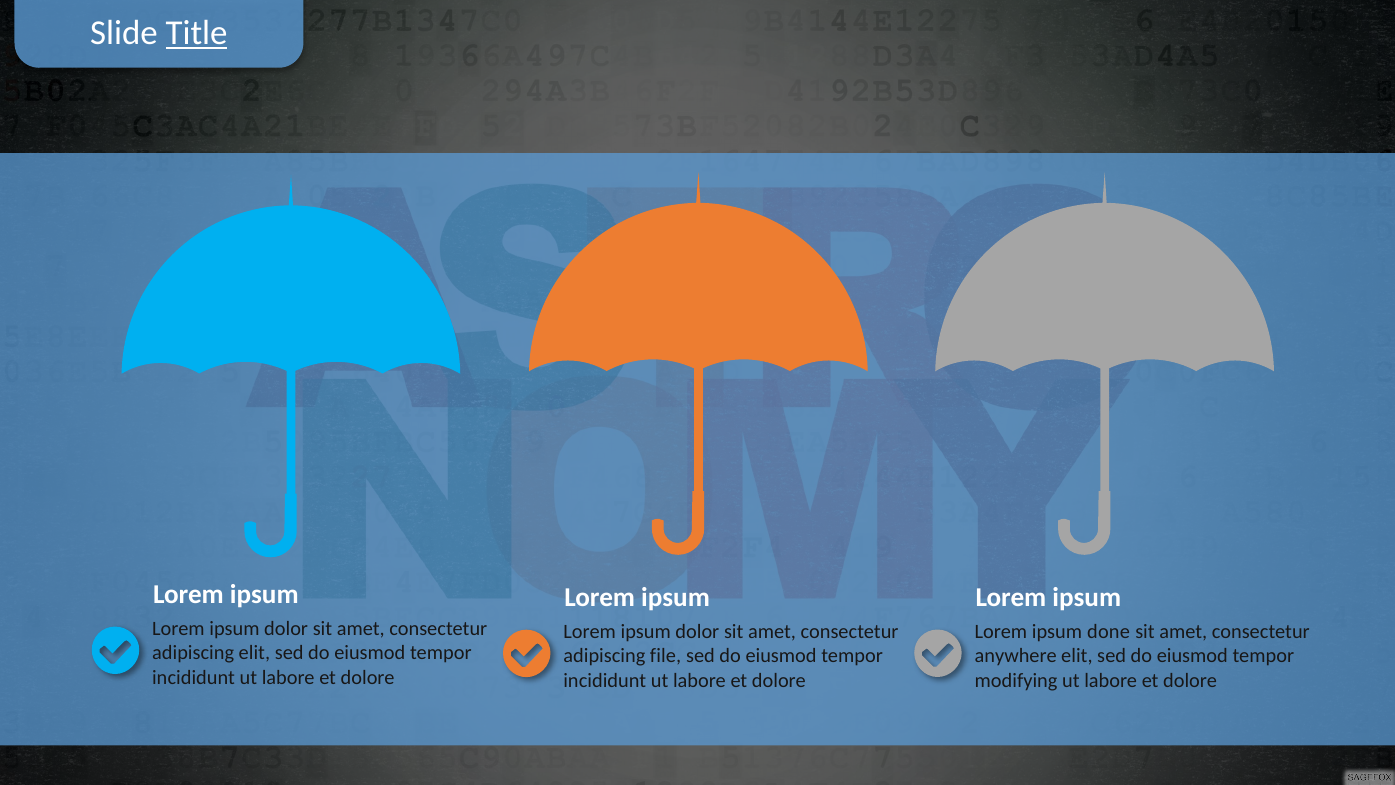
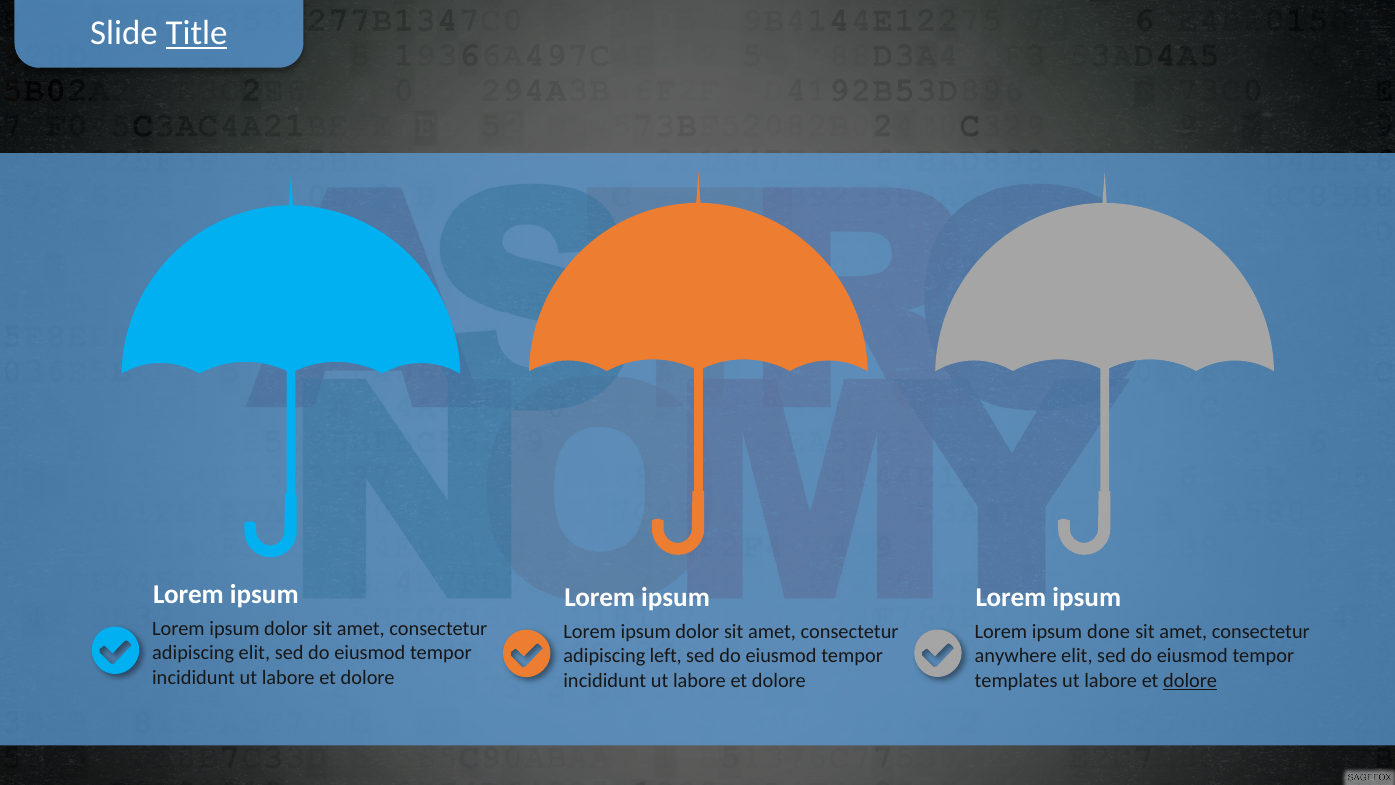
file: file -> left
modifying: modifying -> templates
dolore at (1190, 680) underline: none -> present
